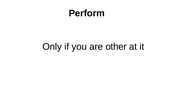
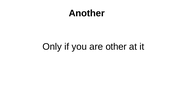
Perform: Perform -> Another
